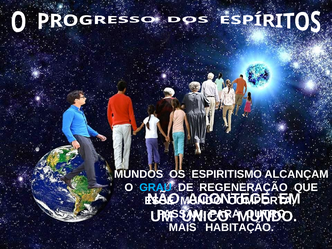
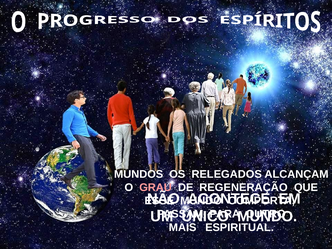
ESPIRITISMO: ESPIRITISMO -> RELEGADOS
GRAU colour: light blue -> pink
HABITAÇÃO: HABITAÇÃO -> ESPIRITUAL
